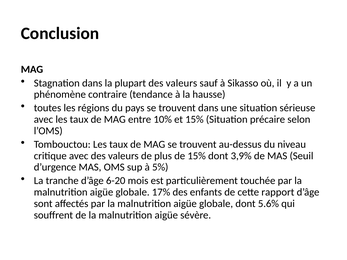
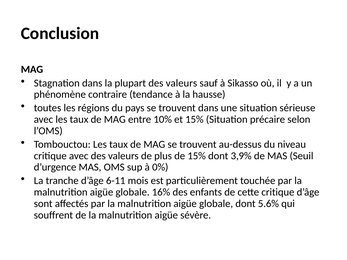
5%: 5% -> 0%
6-20: 6-20 -> 6-11
17%: 17% -> 16%
cette rapport: rapport -> critique
